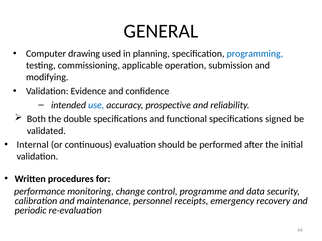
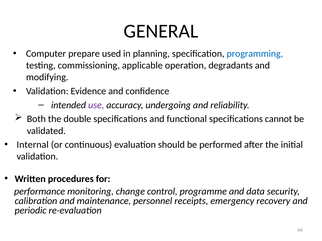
drawing: drawing -> prepare
submission: submission -> degradants
use colour: blue -> purple
prospective: prospective -> undergoing
signed: signed -> cannot
